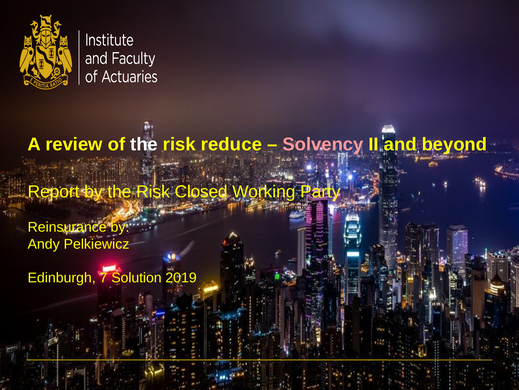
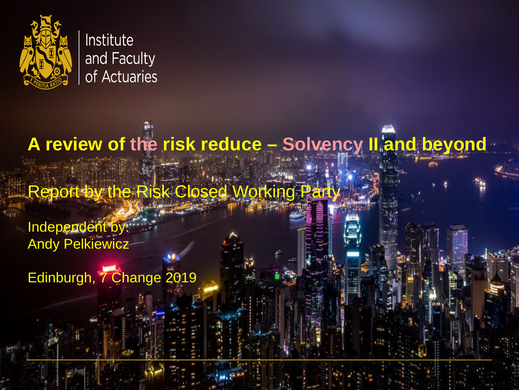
the at (144, 144) colour: white -> pink
Reinsurance: Reinsurance -> Independent
Solution: Solution -> Change
